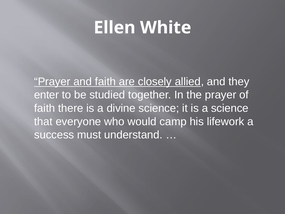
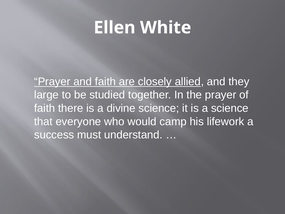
enter: enter -> large
